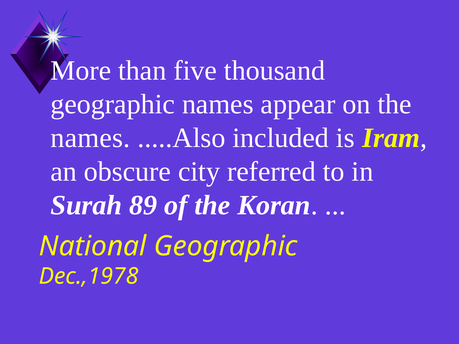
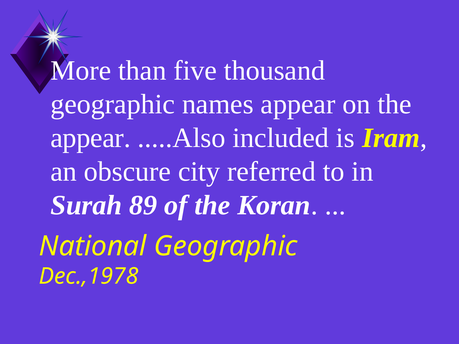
names at (90, 138): names -> appear
